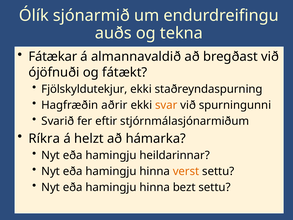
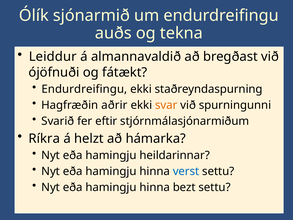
Fátækar: Fátækar -> Leiddur
Fjölskyldutekjur at (84, 89): Fjölskyldutekjur -> Endurdreifingu
verst colour: orange -> blue
